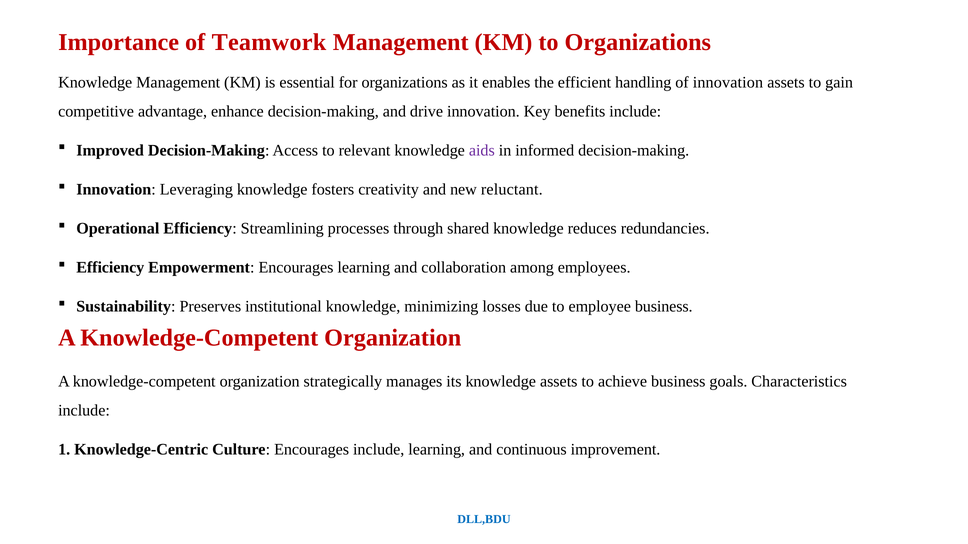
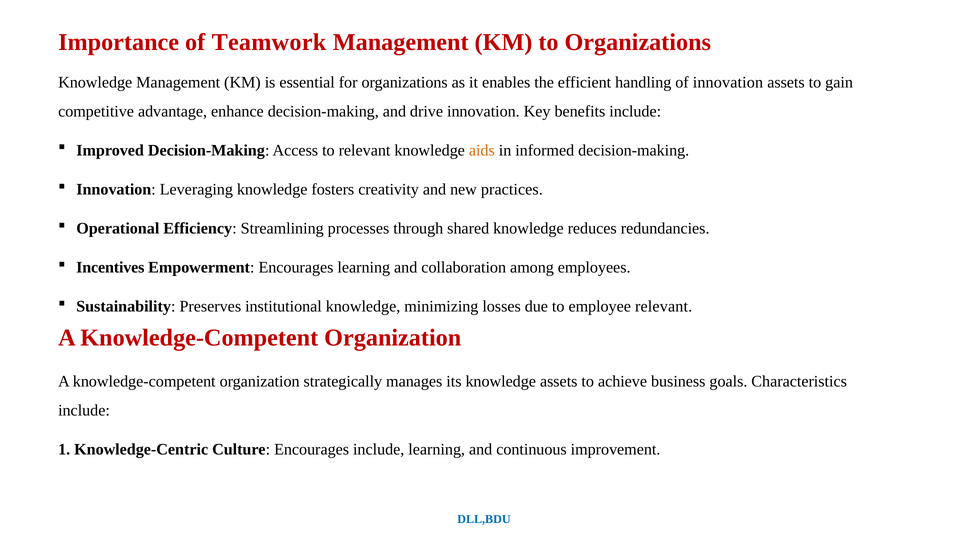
aids colour: purple -> orange
reluctant: reluctant -> practices
Efficiency at (110, 268): Efficiency -> Incentives
employee business: business -> relevant
